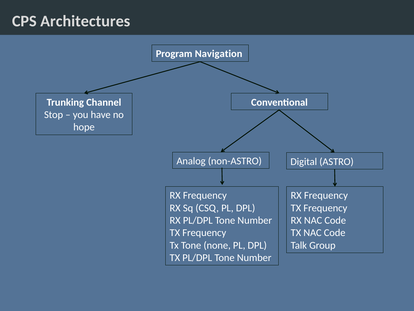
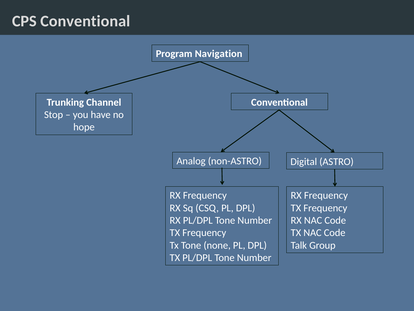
CPS Architectures: Architectures -> Conventional
